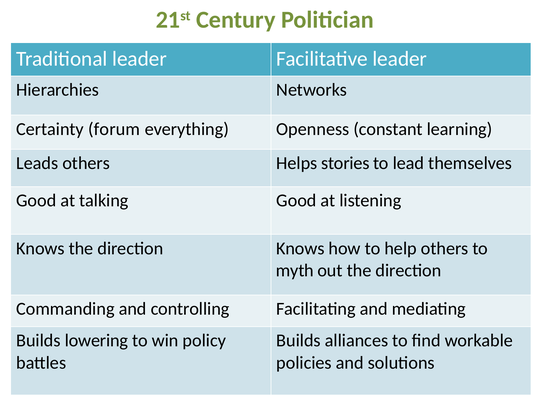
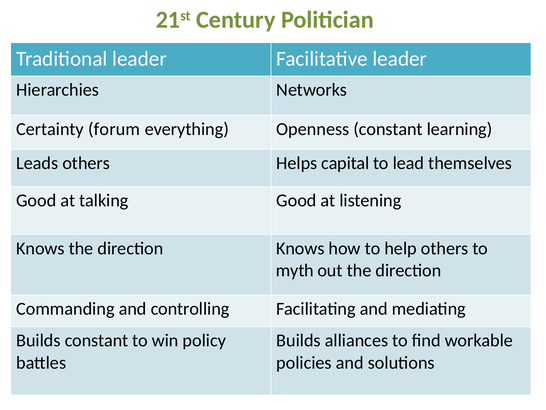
stories: stories -> capital
Builds lowering: lowering -> constant
